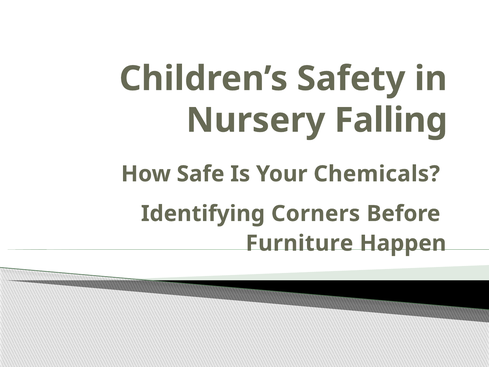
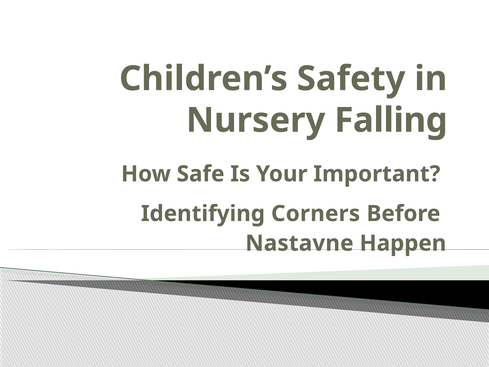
Chemicals: Chemicals -> Important
Furniture: Furniture -> Nastavne
